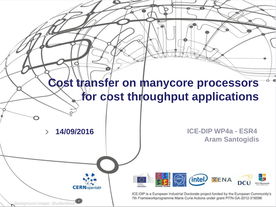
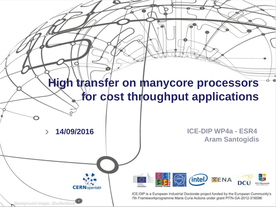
Cost at (61, 83): Cost -> High
